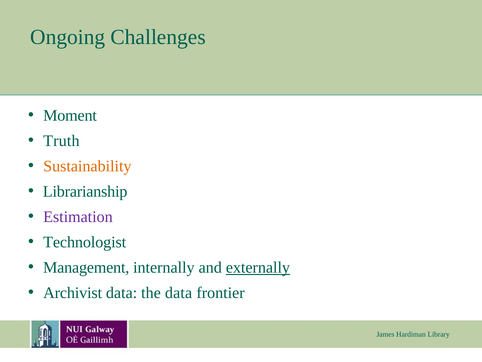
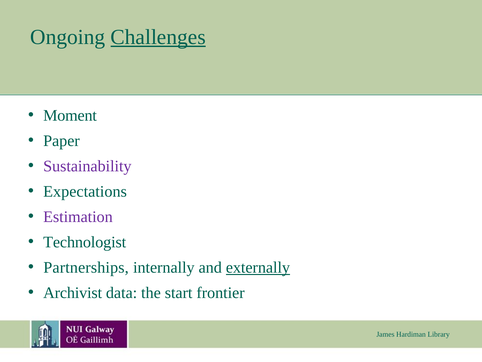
Challenges underline: none -> present
Truth: Truth -> Paper
Sustainability colour: orange -> purple
Librarianship: Librarianship -> Expectations
Management: Management -> Partnerships
the data: data -> start
